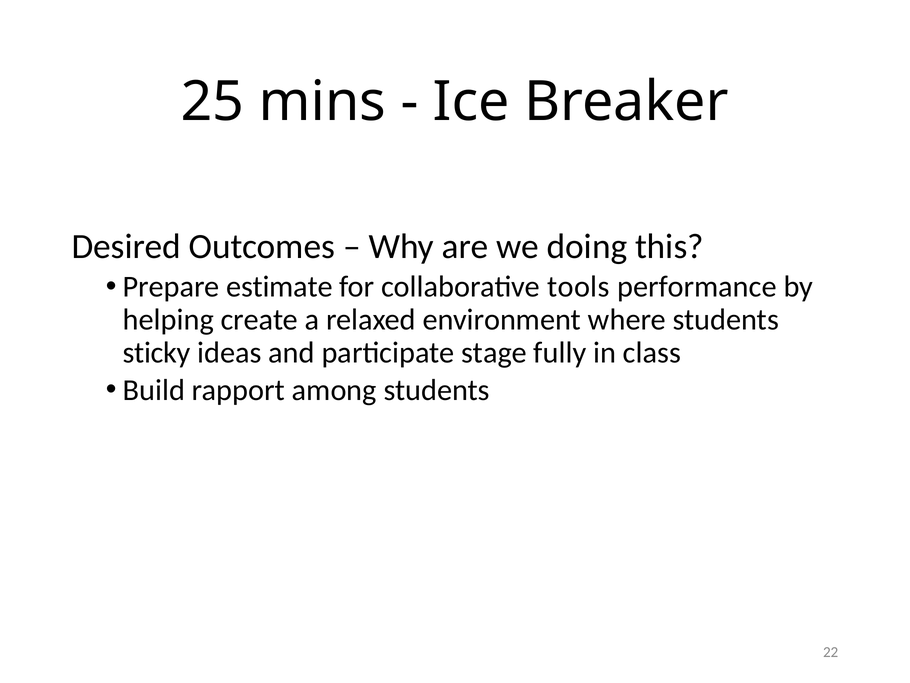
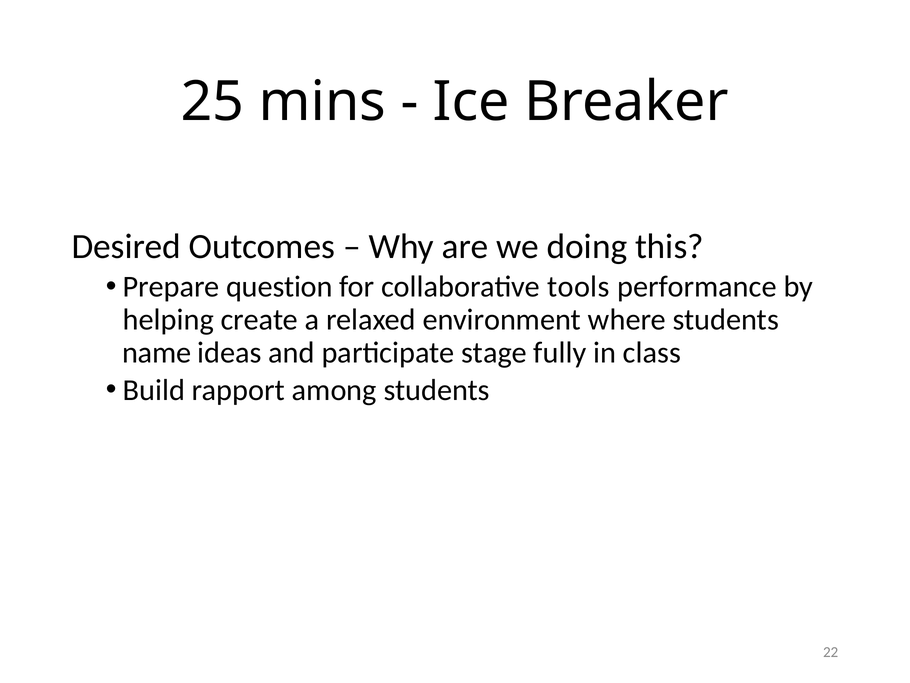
estimate: estimate -> question
sticky: sticky -> name
